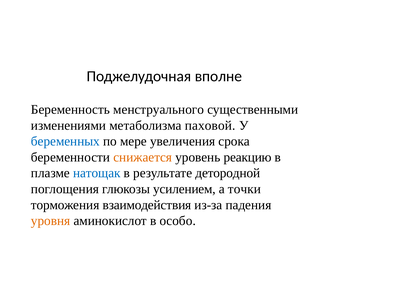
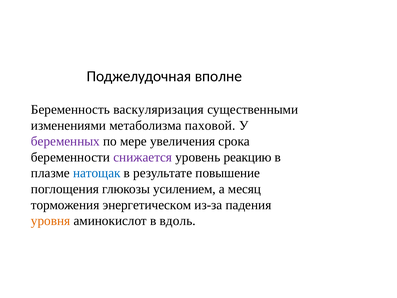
менструального: менструального -> васкуляризация
беременных colour: blue -> purple
снижается colour: orange -> purple
детородной: детородной -> повышение
точки: точки -> месяц
взаимодействия: взаимодействия -> энергетическом
особо: особо -> вдоль
